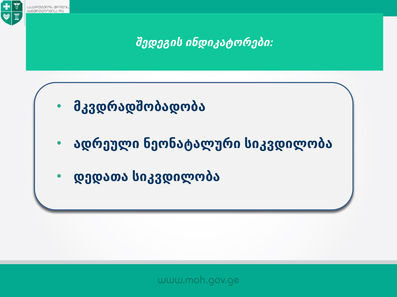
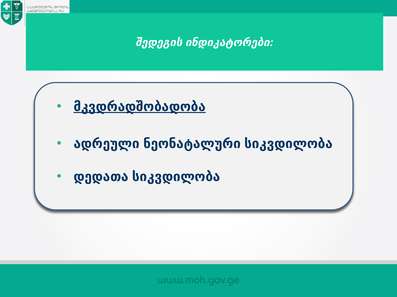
მკვდრადშობადობა underline: none -> present
